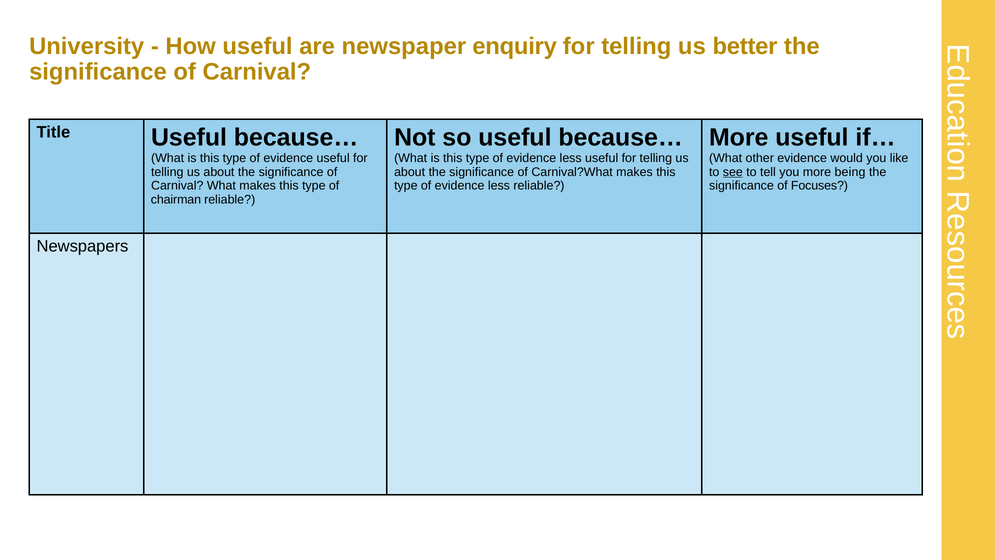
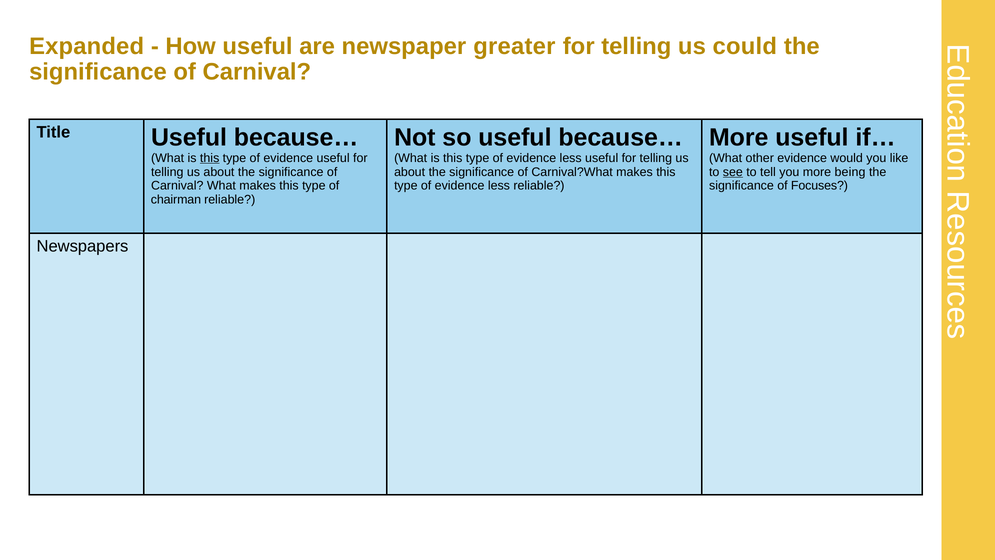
University: University -> Expanded
enquiry: enquiry -> greater
better: better -> could
this at (210, 158) underline: none -> present
